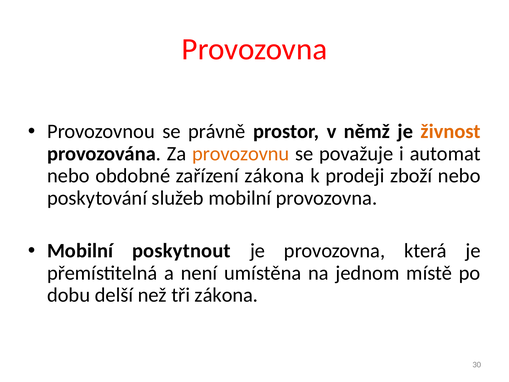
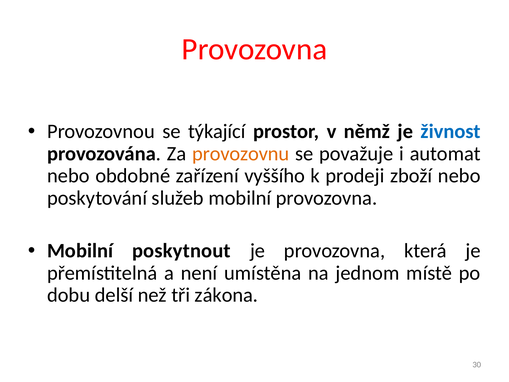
právně: právně -> týkající
živnost colour: orange -> blue
zařízení zákona: zákona -> vyššího
